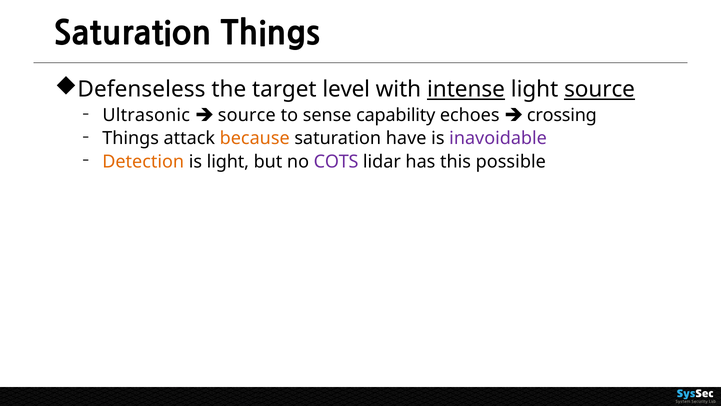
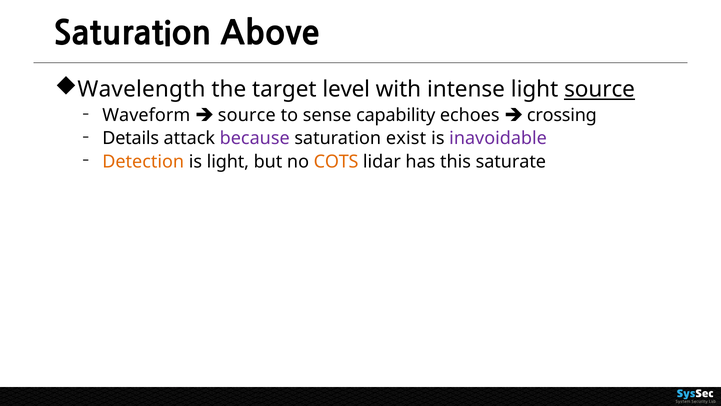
Saturation Things: Things -> Above
Defenseless: Defenseless -> Wavelength
intense underline: present -> none
Ultrasonic: Ultrasonic -> Waveform
Things at (131, 138): Things -> Details
because colour: orange -> purple
have: have -> exist
COTS colour: purple -> orange
possible: possible -> saturate
